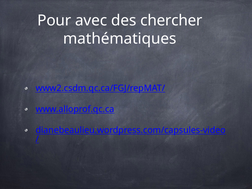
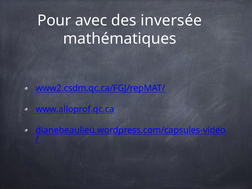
chercher: chercher -> inversée
